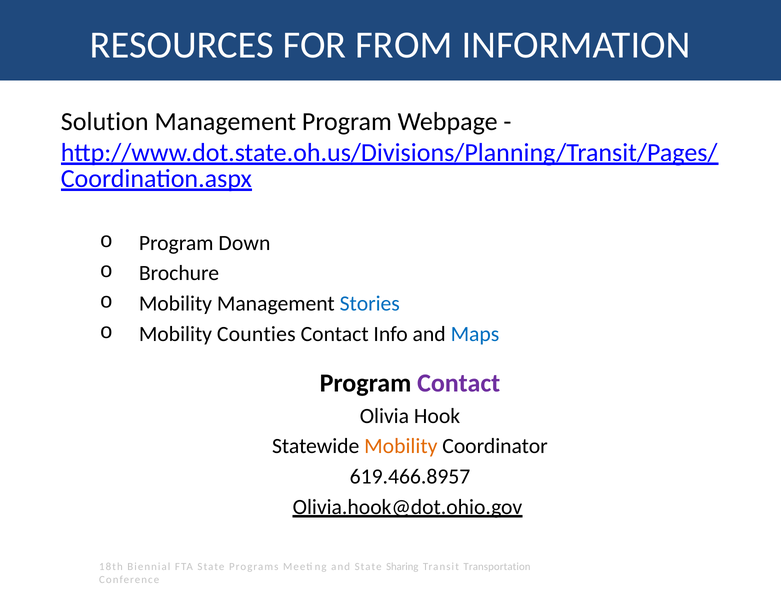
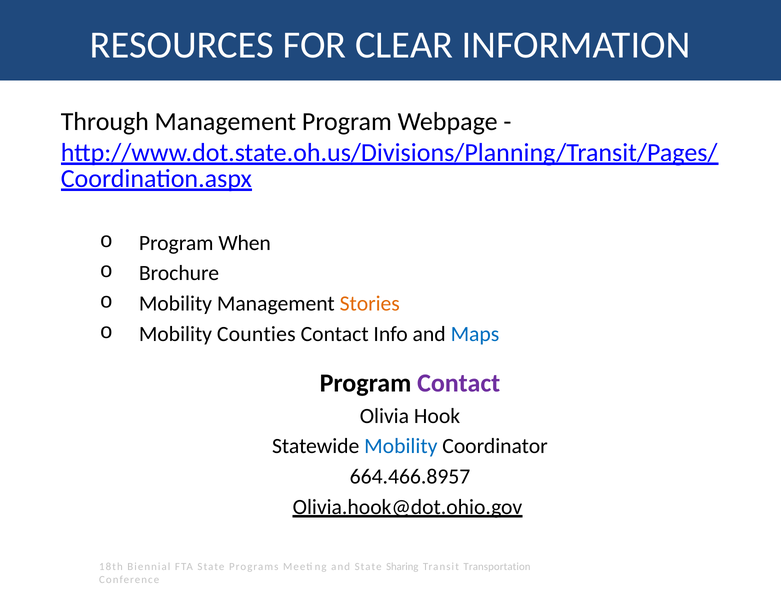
FROM: FROM -> CLEAR
Solution: Solution -> Through
Down: Down -> When
Stories colour: blue -> orange
Mobility at (401, 447) colour: orange -> blue
619.466.8957: 619.466.8957 -> 664.466.8957
